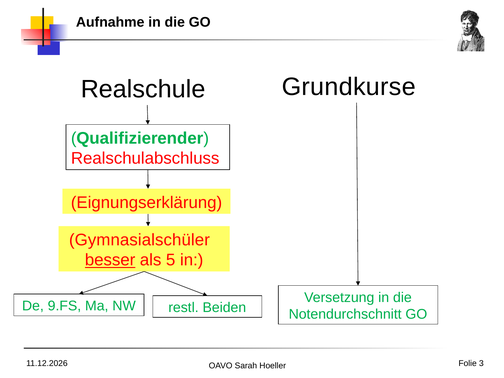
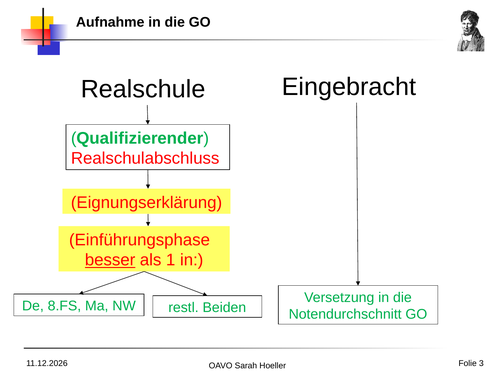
Grundkurse: Grundkurse -> Eingebracht
Gymnasialschüler: Gymnasialschüler -> Einführungsphase
5: 5 -> 1
9.FS: 9.FS -> 8.FS
